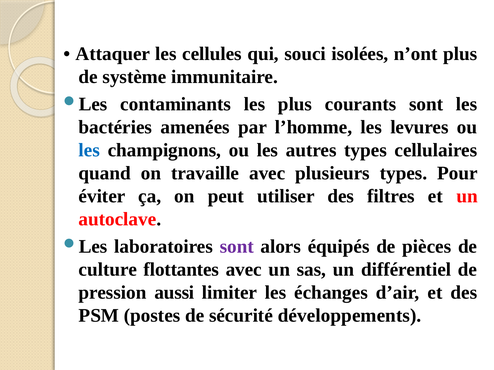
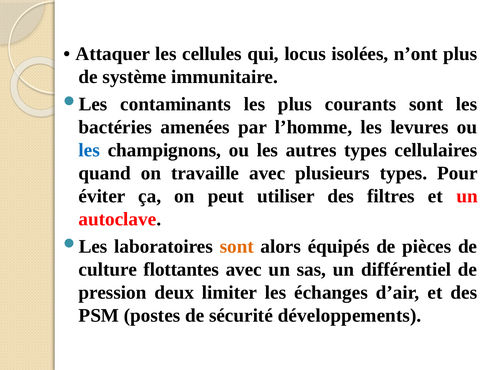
souci: souci -> locus
sont at (237, 247) colour: purple -> orange
aussi: aussi -> deux
